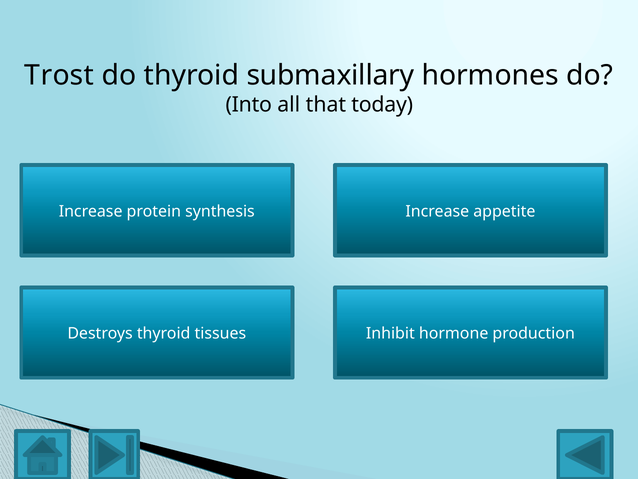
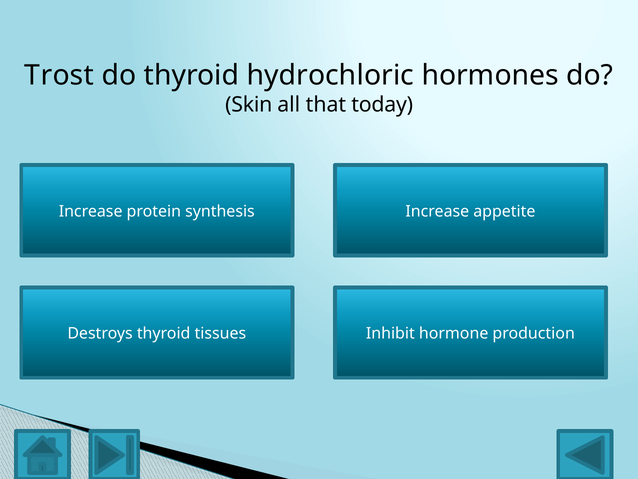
submaxillary: submaxillary -> hydrochloric
Into: Into -> Skin
